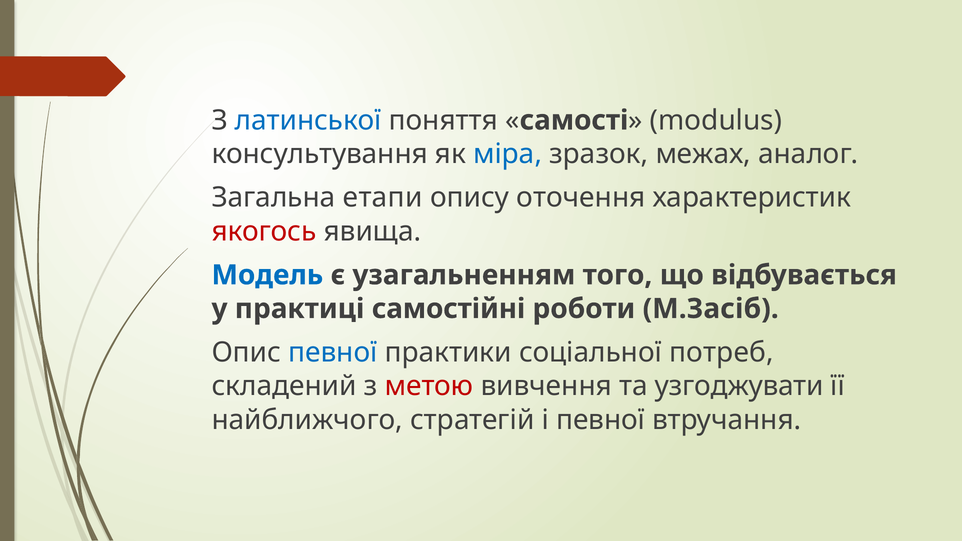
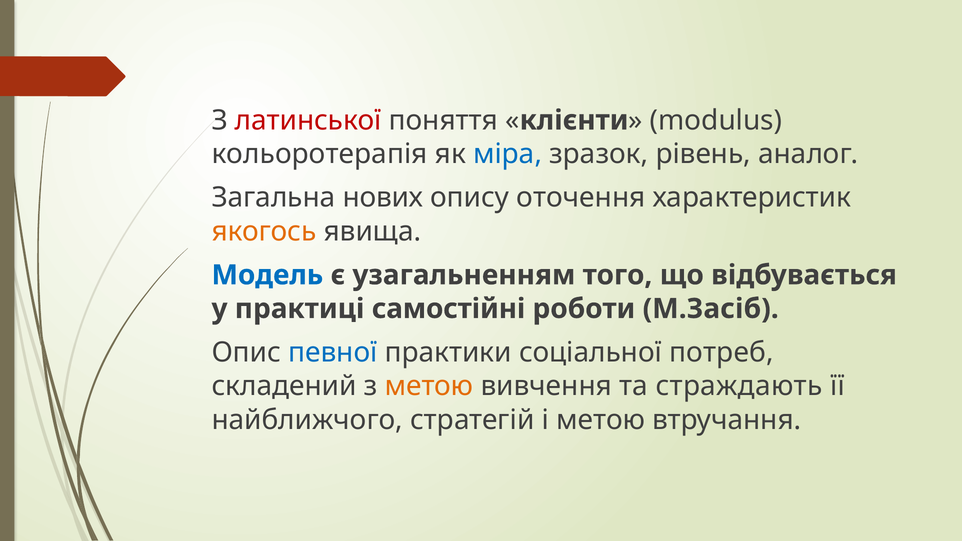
латинської colour: blue -> red
самості: самості -> клієнти
консультування: консультування -> кольоротерапія
межах: межах -> рівень
етапи: етапи -> нових
якогось colour: red -> orange
метою at (429, 386) colour: red -> orange
узгоджувати: узгоджувати -> страждають
і певної: певної -> метою
